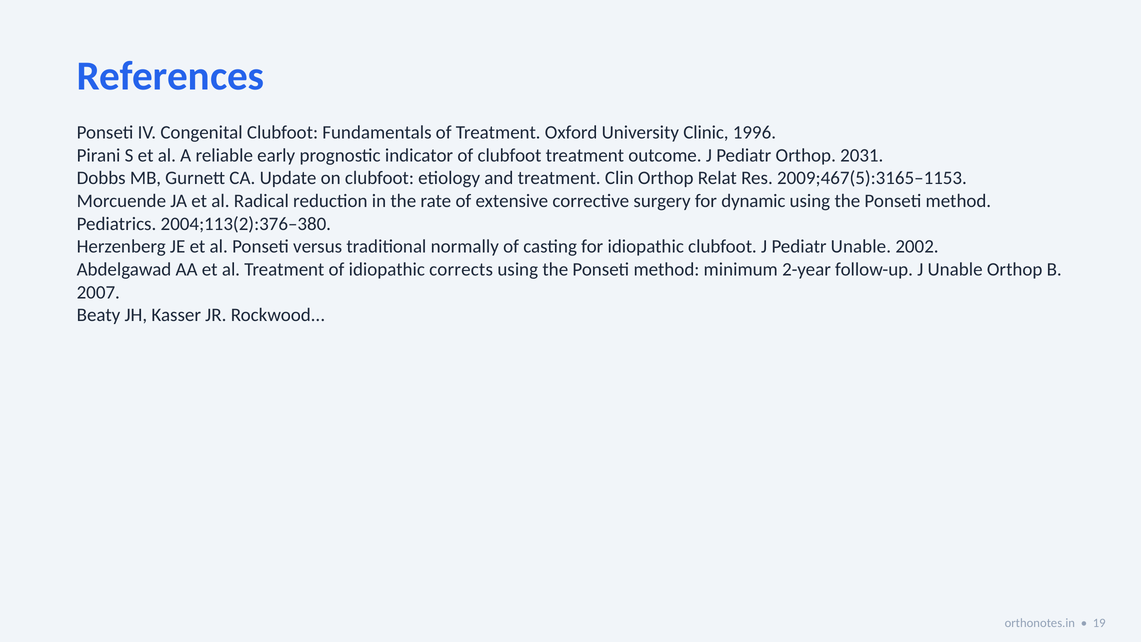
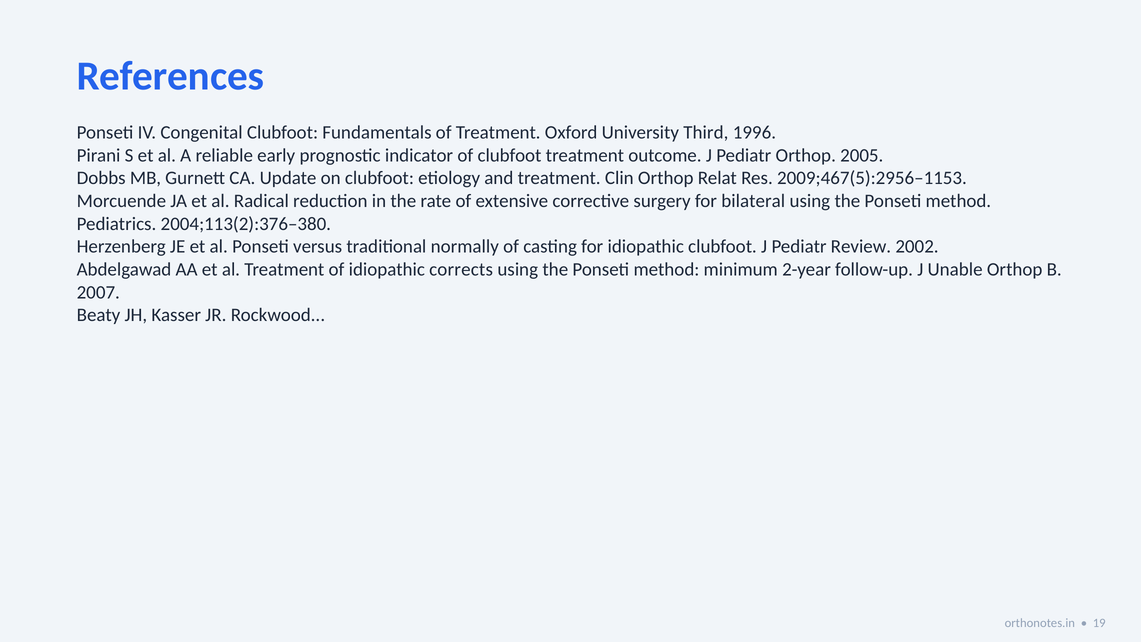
Clinic: Clinic -> Third
2031: 2031 -> 2005
2009;467(5):3165–1153: 2009;467(5):3165–1153 -> 2009;467(5):2956–1153
dynamic: dynamic -> bilateral
Pediatr Unable: Unable -> Review
